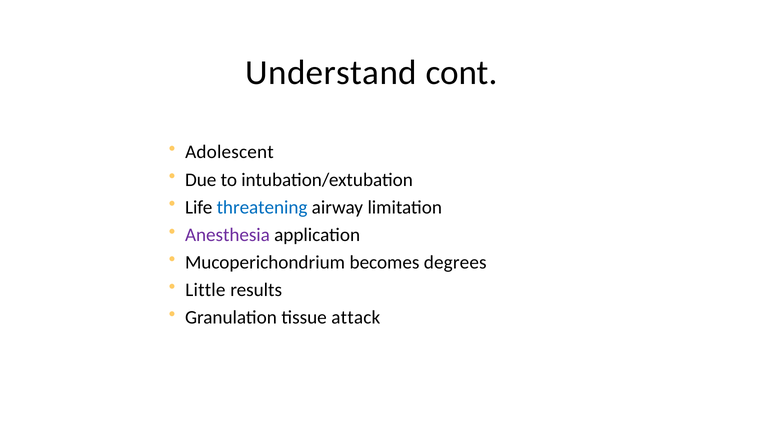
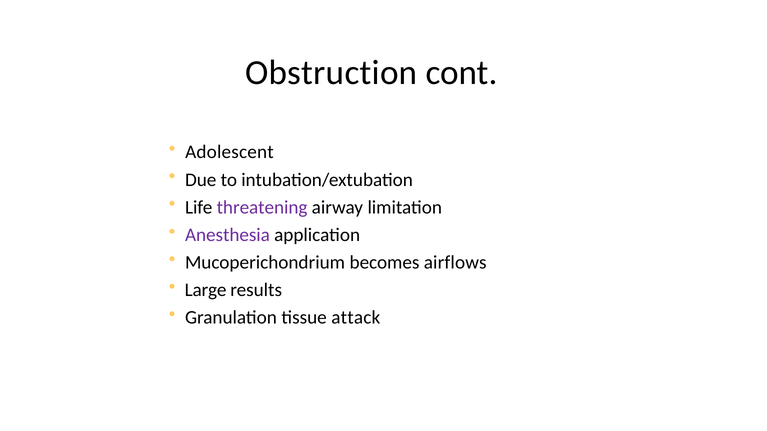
Understand: Understand -> Obstruction
threatening colour: blue -> purple
degrees: degrees -> airflows
Little: Little -> Large
